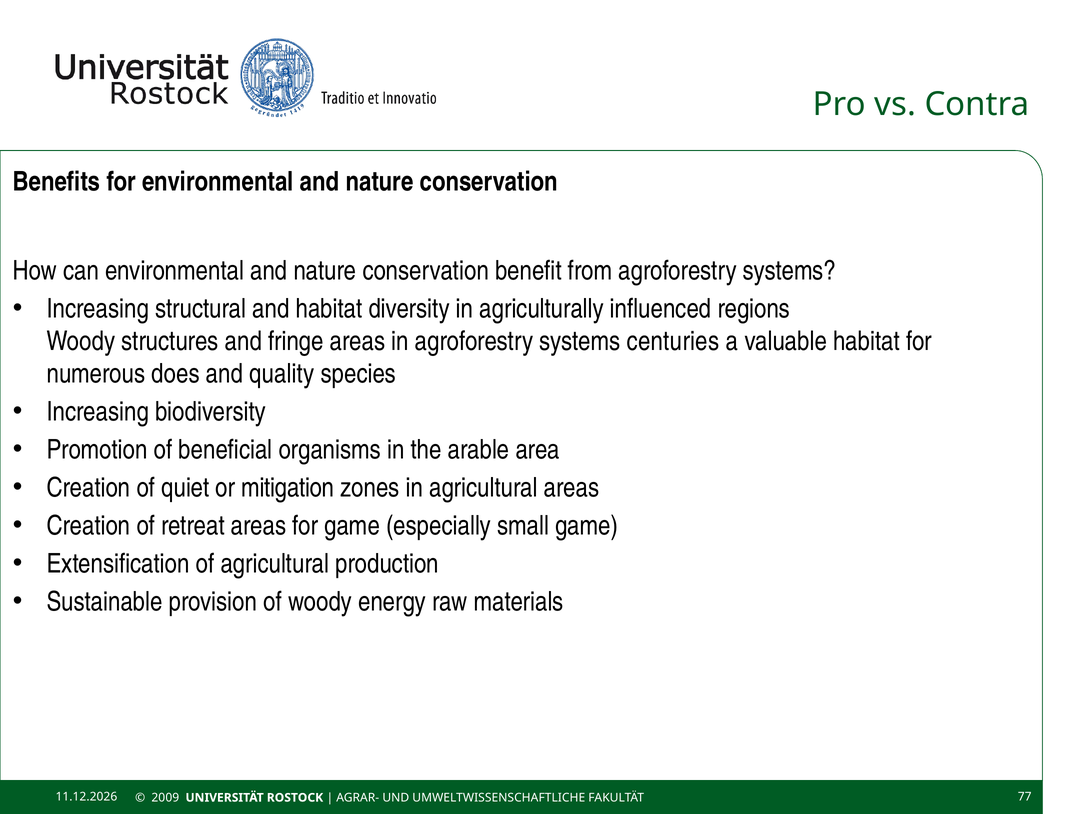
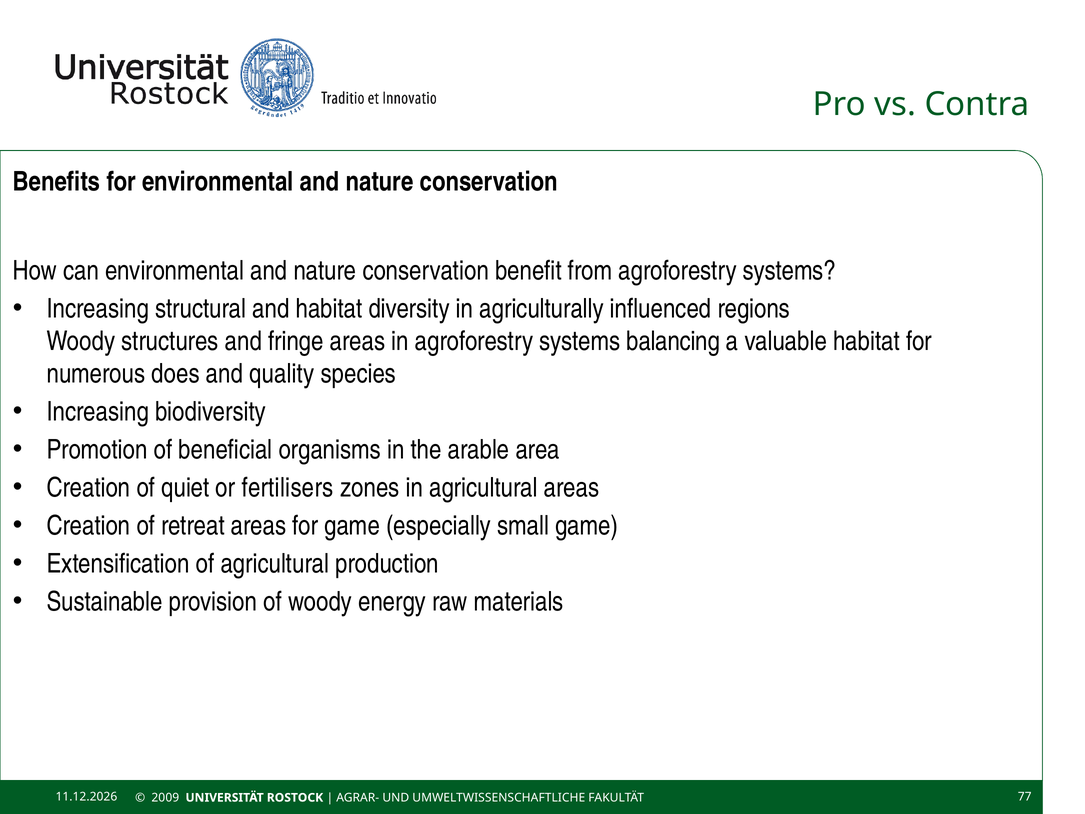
centuries: centuries -> balancing
mitigation: mitigation -> fertilisers
